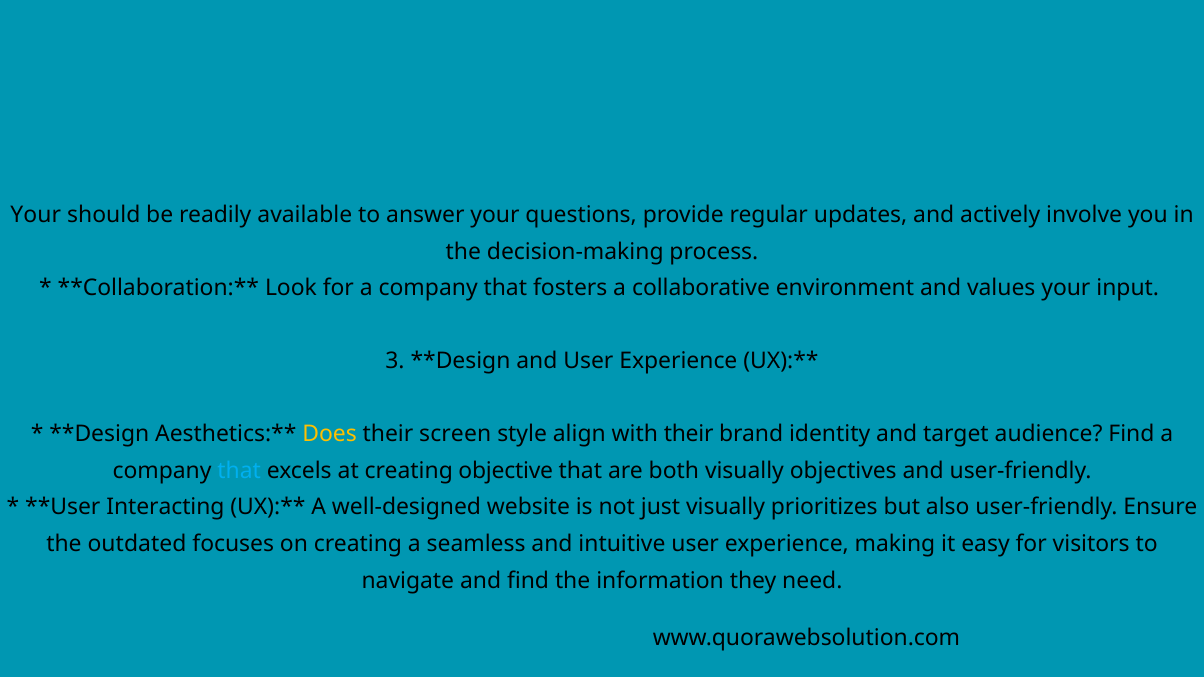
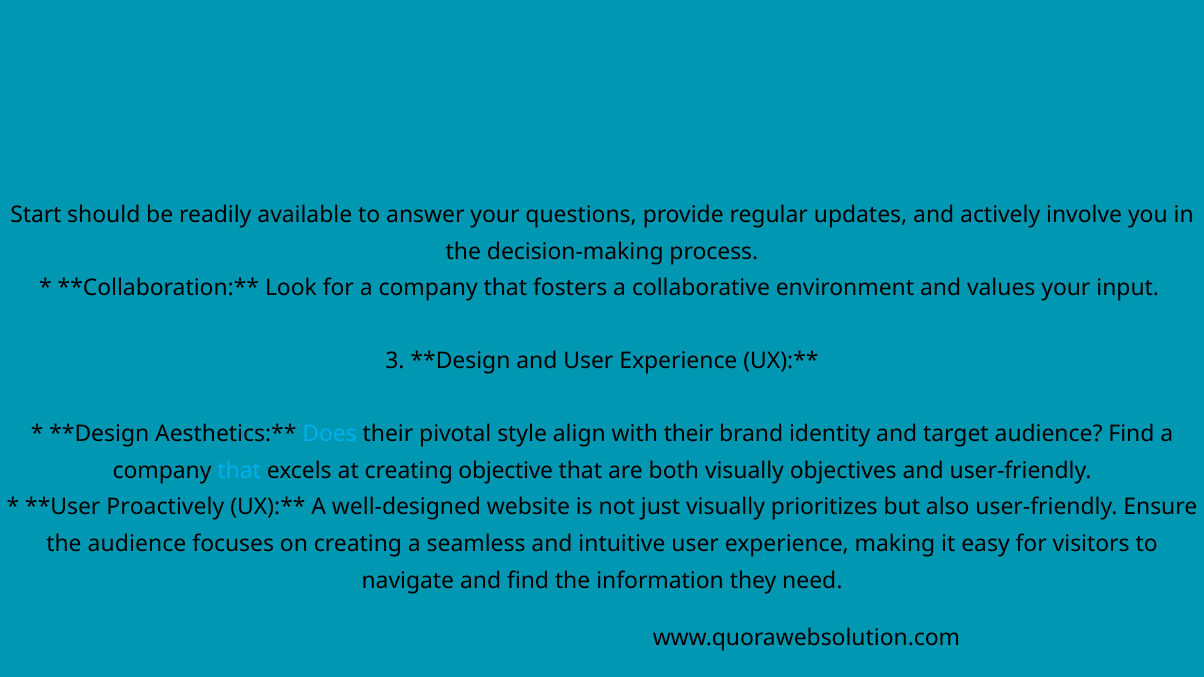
Your at (36, 215): Your -> Start
Does colour: yellow -> light blue
screen: screen -> pivotal
Interacting: Interacting -> Proactively
the outdated: outdated -> audience
